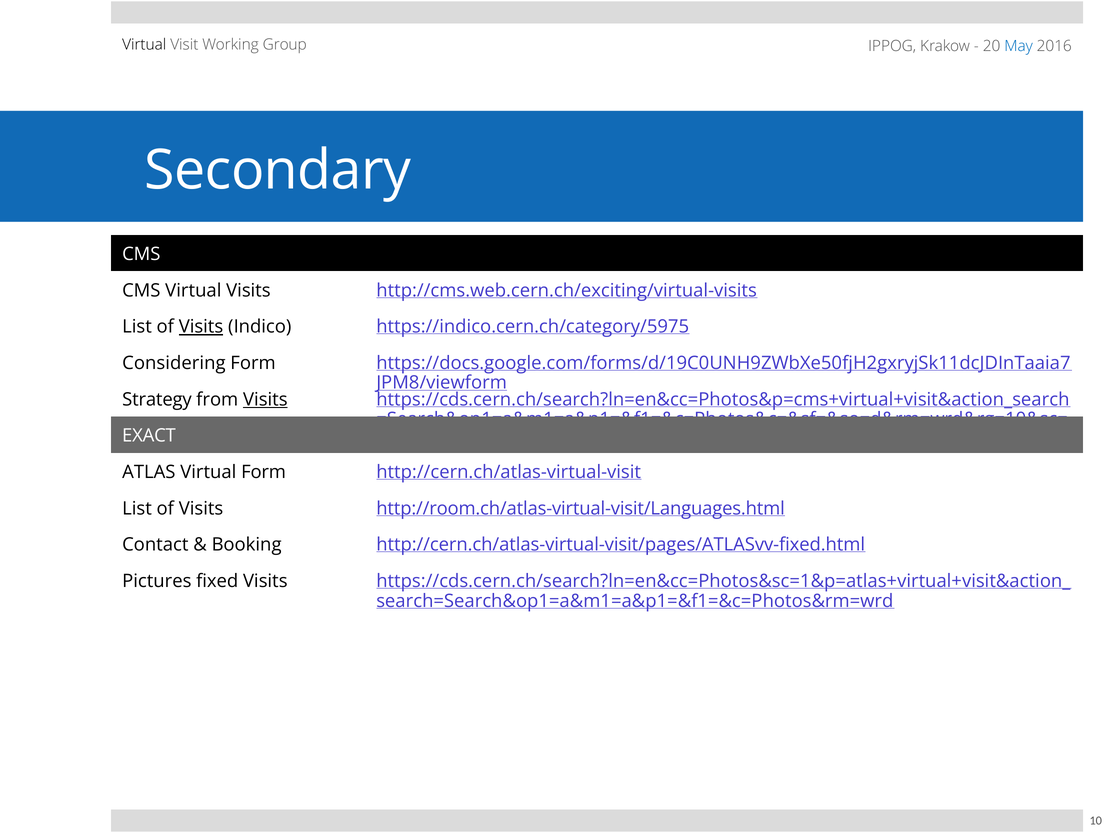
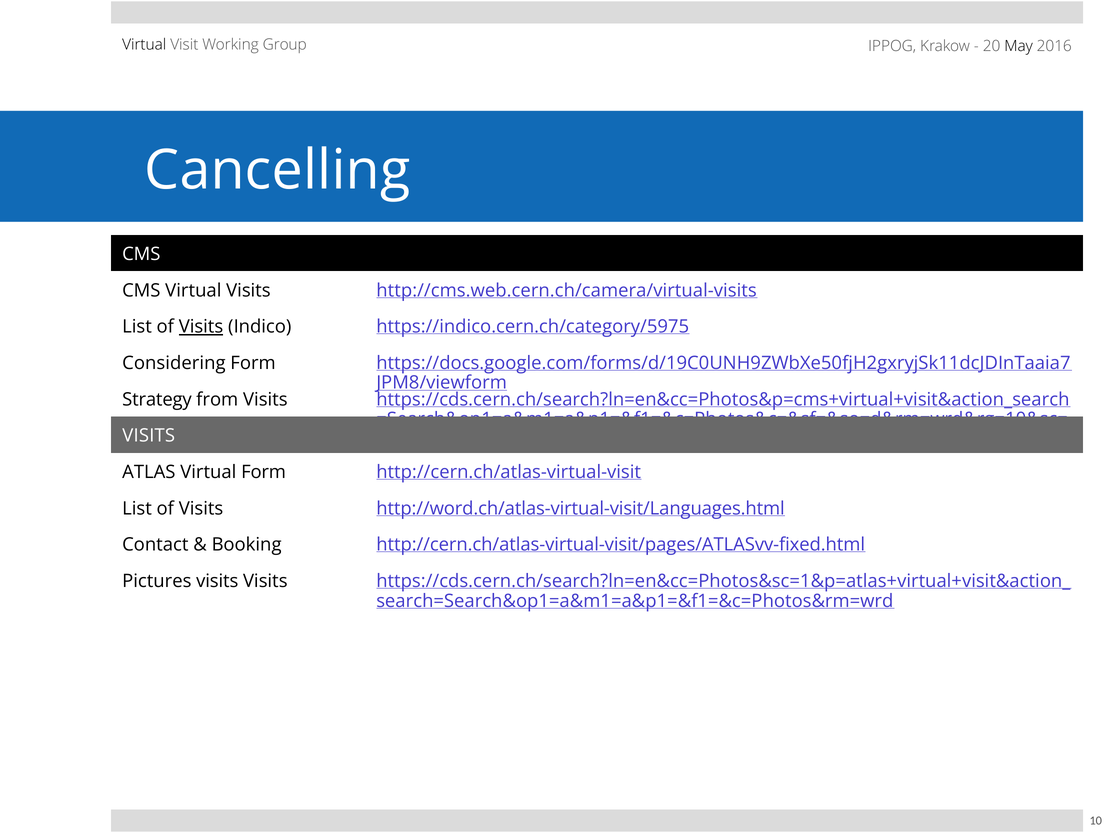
May colour: blue -> black
Secondary: Secondary -> Cancelling
http://cms.web.cern.ch/exciting/virtual-visits: http://cms.web.cern.ch/exciting/virtual-visits -> http://cms.web.cern.ch/camera/virtual-visits
Visits at (265, 400) underline: present -> none
EXACT at (149, 436): EXACT -> VISITS
http://room.ch/atlas-virtual-visit/Languages.html: http://room.ch/atlas-virtual-visit/Languages.html -> http://word.ch/atlas-virtual-visit/Languages.html
Pictures fixed: fixed -> visits
